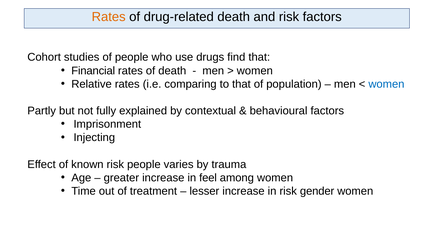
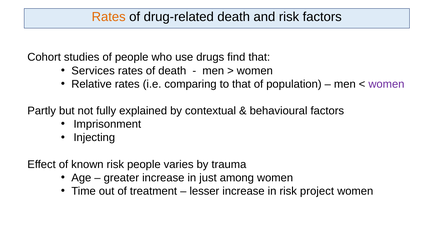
Financial: Financial -> Services
women at (386, 84) colour: blue -> purple
feel: feel -> just
gender: gender -> project
